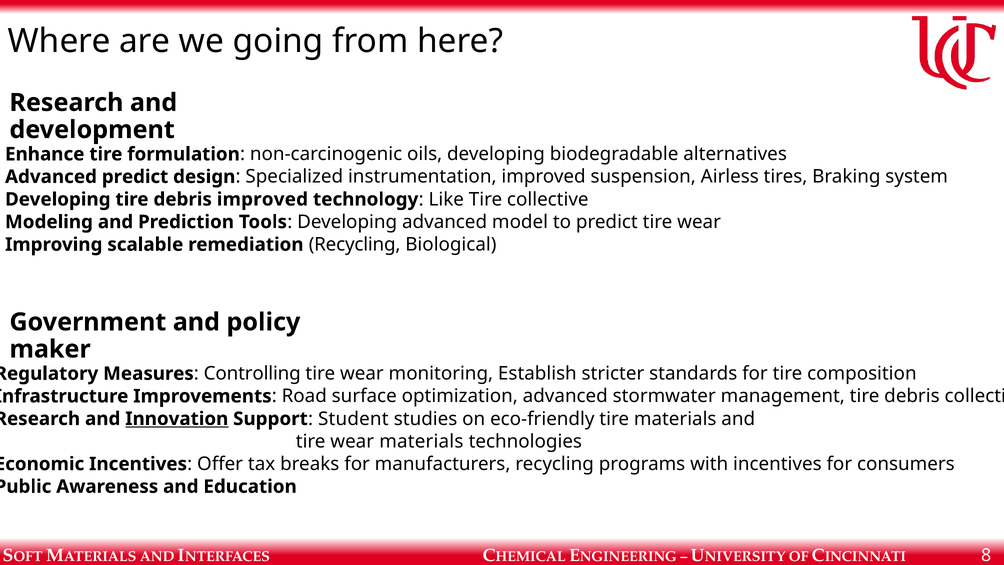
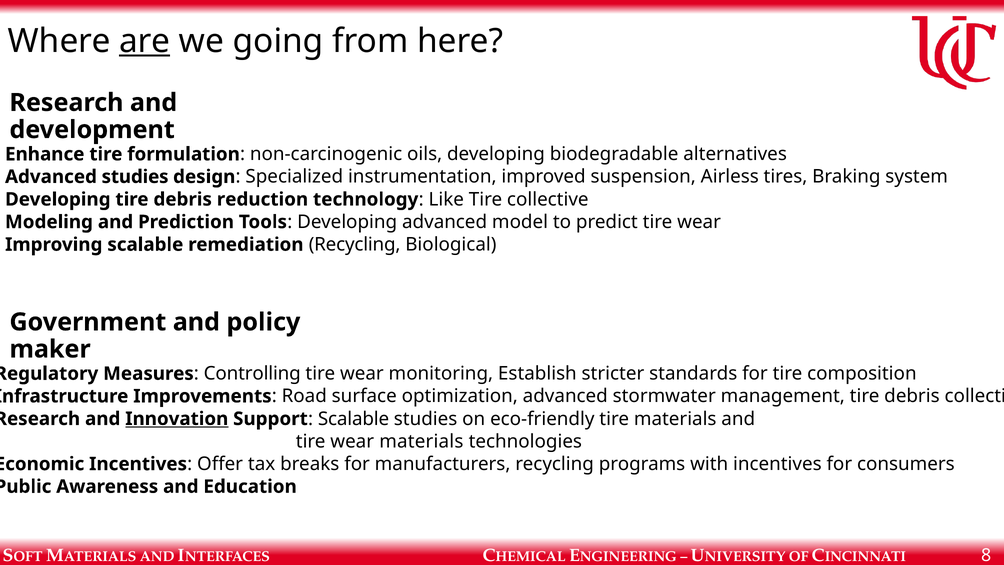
are underline: none -> present
Advanced predict: predict -> studies
debris improved: improved -> reduction
Student at (353, 419): Student -> Scalable
